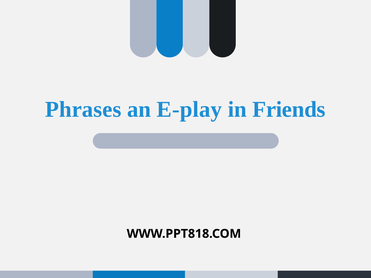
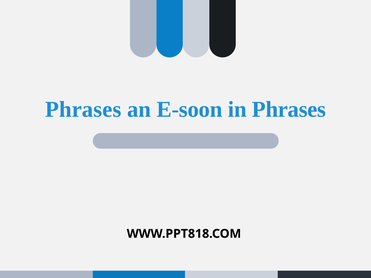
E-play: E-play -> E-soon
in Friends: Friends -> Phrases
